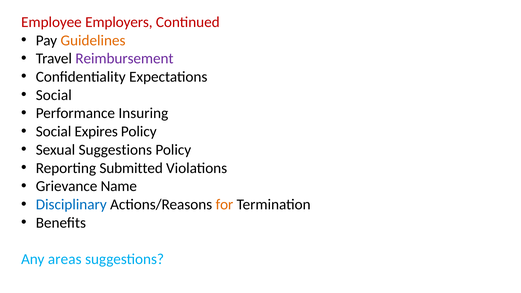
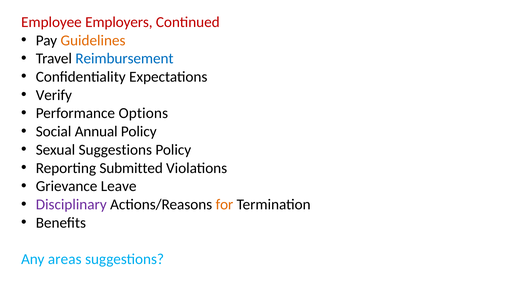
Reimbursement colour: purple -> blue
Social at (54, 95): Social -> Verify
Insuring: Insuring -> Options
Expires: Expires -> Annual
Name: Name -> Leave
Disciplinary colour: blue -> purple
